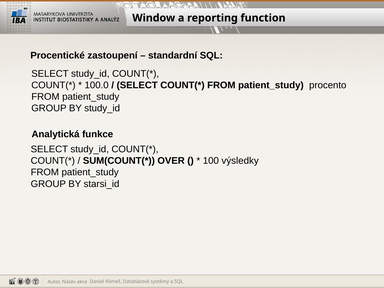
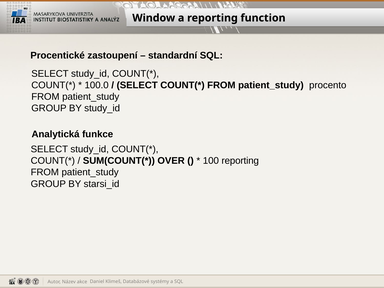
100 výsledky: výsledky -> reporting
